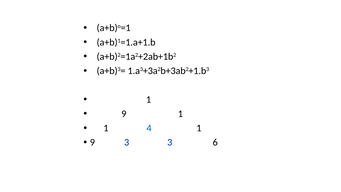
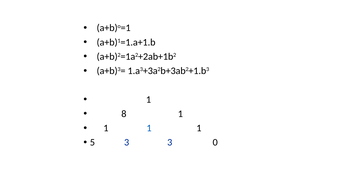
9 at (124, 114): 9 -> 8
4 at (149, 128): 4 -> 1
9 at (92, 142): 9 -> 5
6: 6 -> 0
